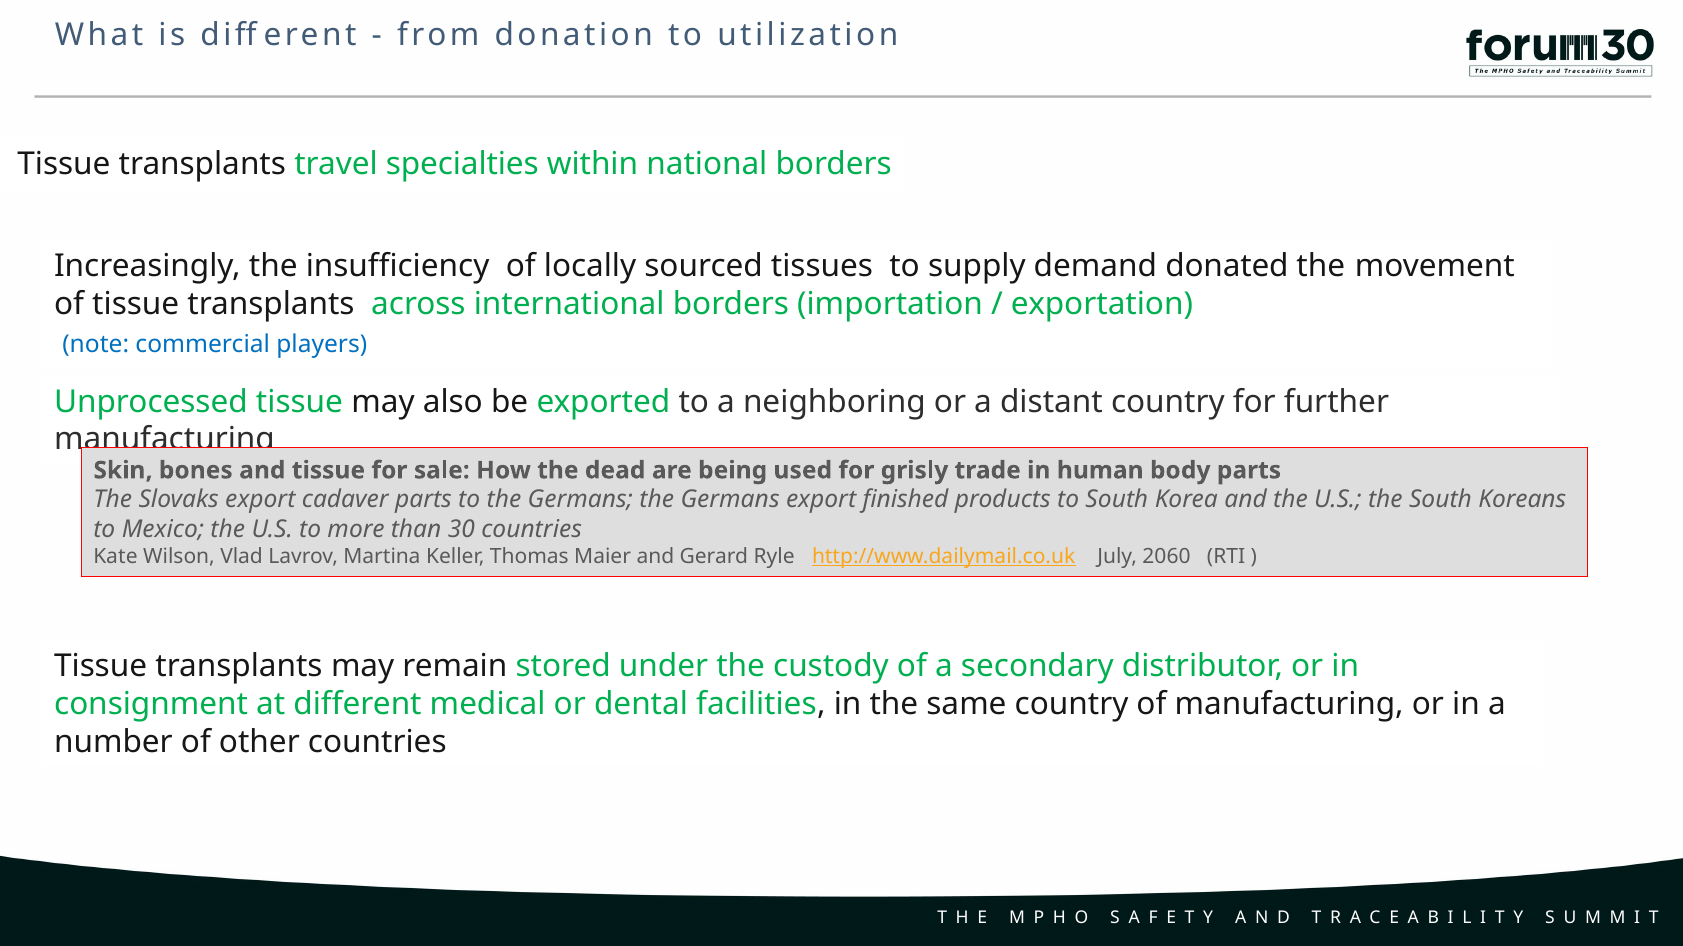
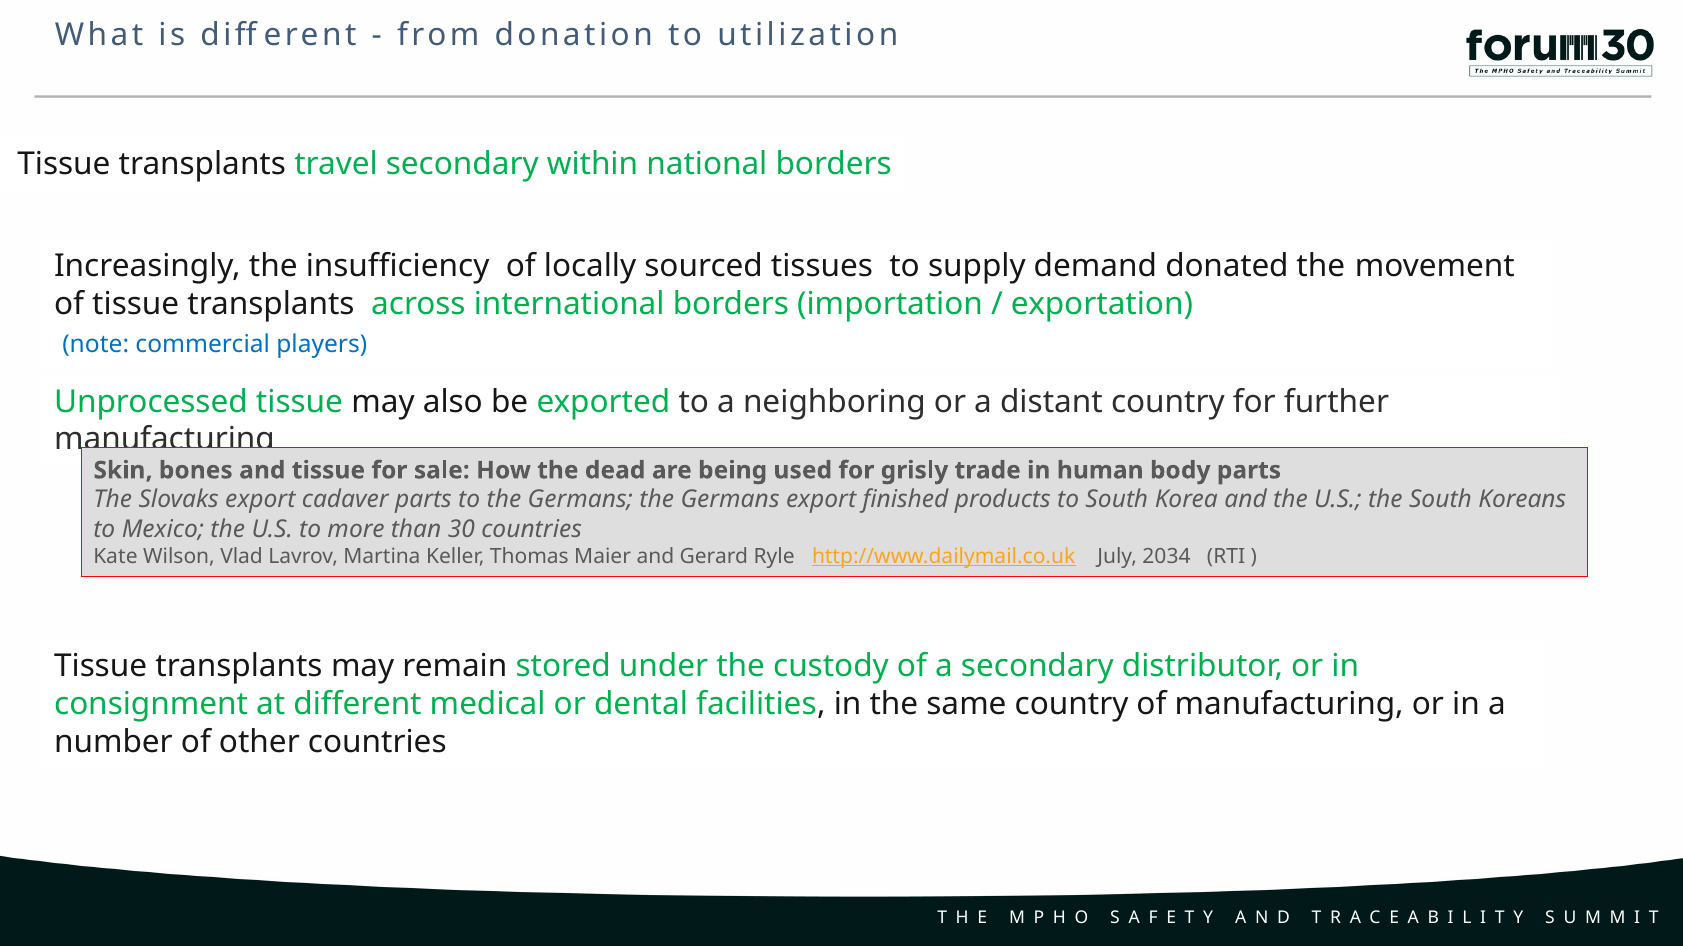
travel specialties: specialties -> secondary
2060: 2060 -> 2034
